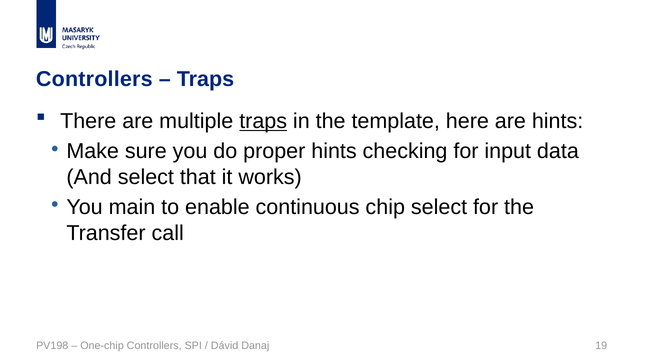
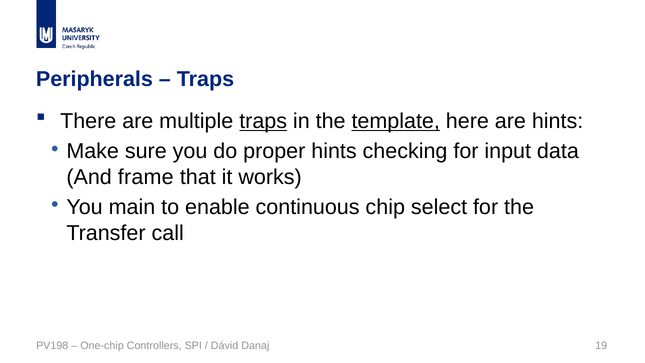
Controllers at (94, 79): Controllers -> Peripherals
template underline: none -> present
And select: select -> frame
